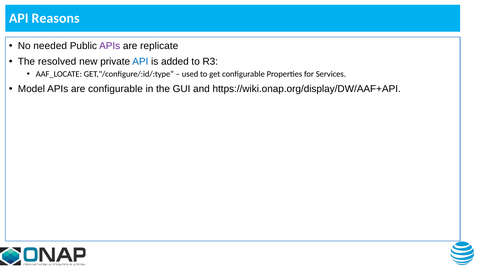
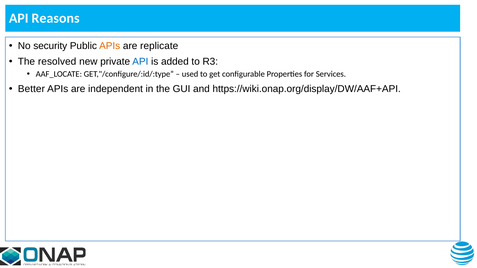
needed: needed -> security
APIs at (110, 46) colour: purple -> orange
Model: Model -> Better
are configurable: configurable -> independent
